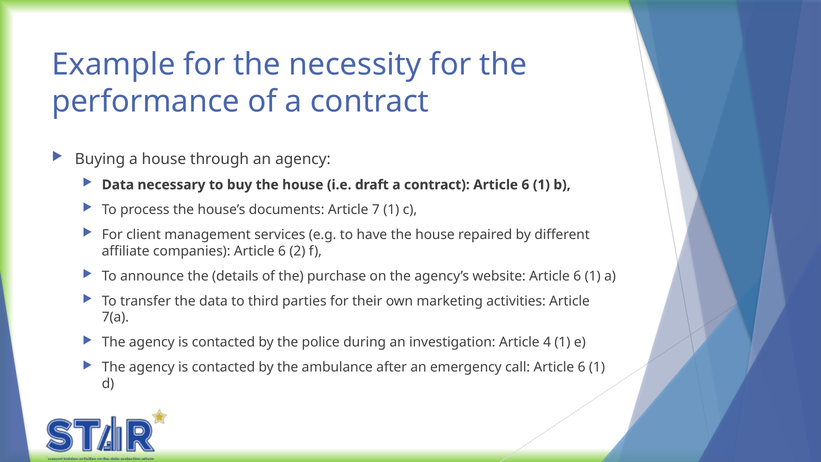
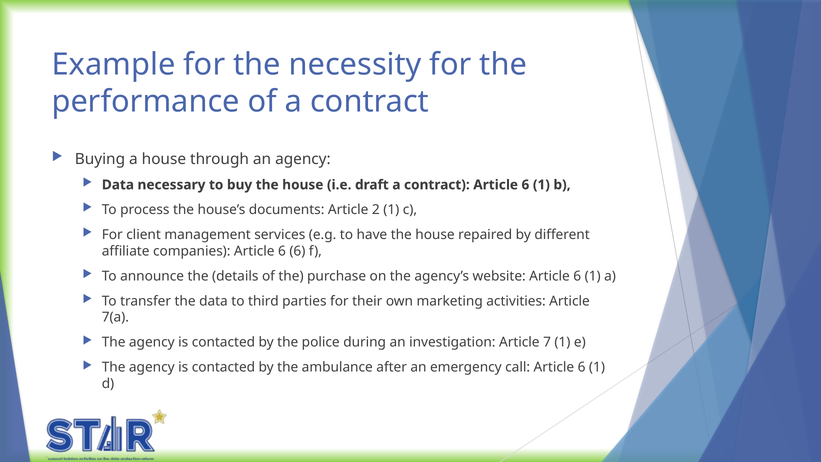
7: 7 -> 2
6 2: 2 -> 6
4: 4 -> 7
